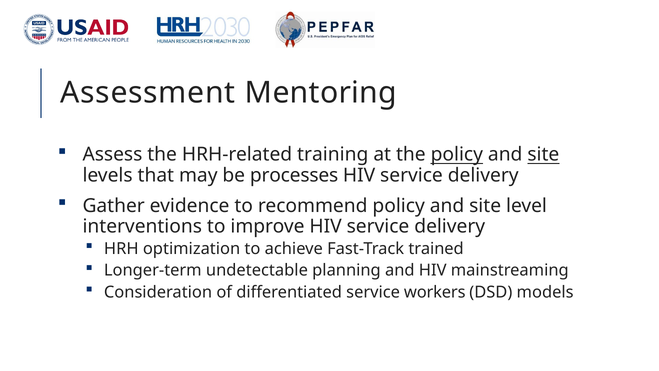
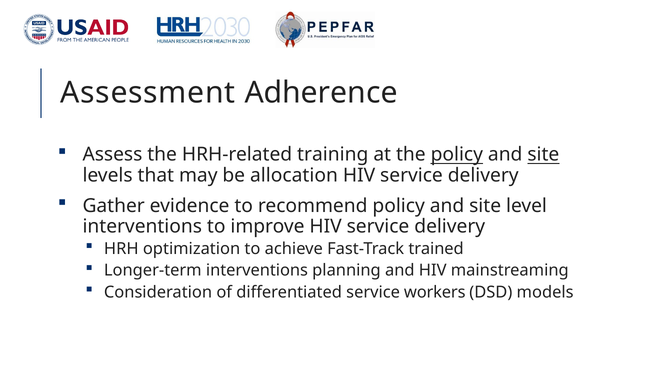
Mentoring: Mentoring -> Adherence
processes: processes -> allocation
Longer-term undetectable: undetectable -> interventions
